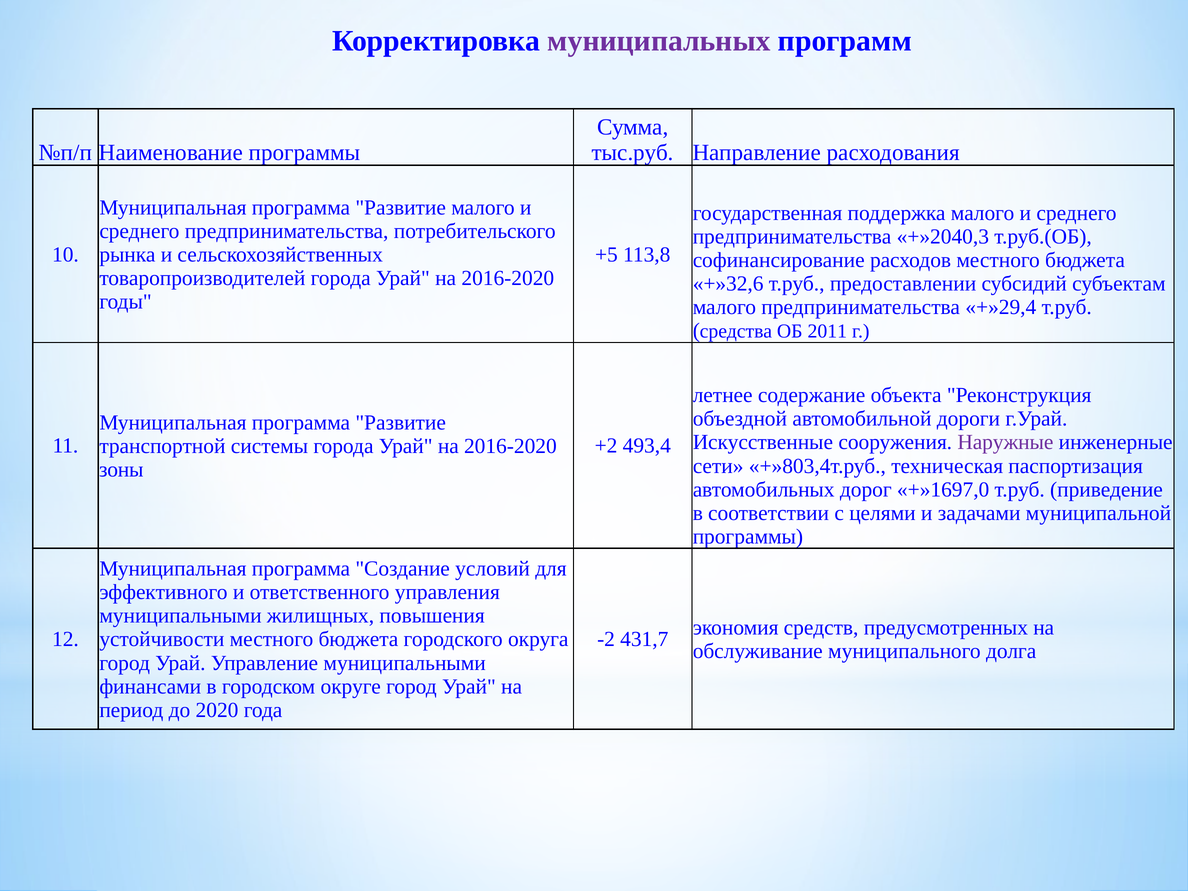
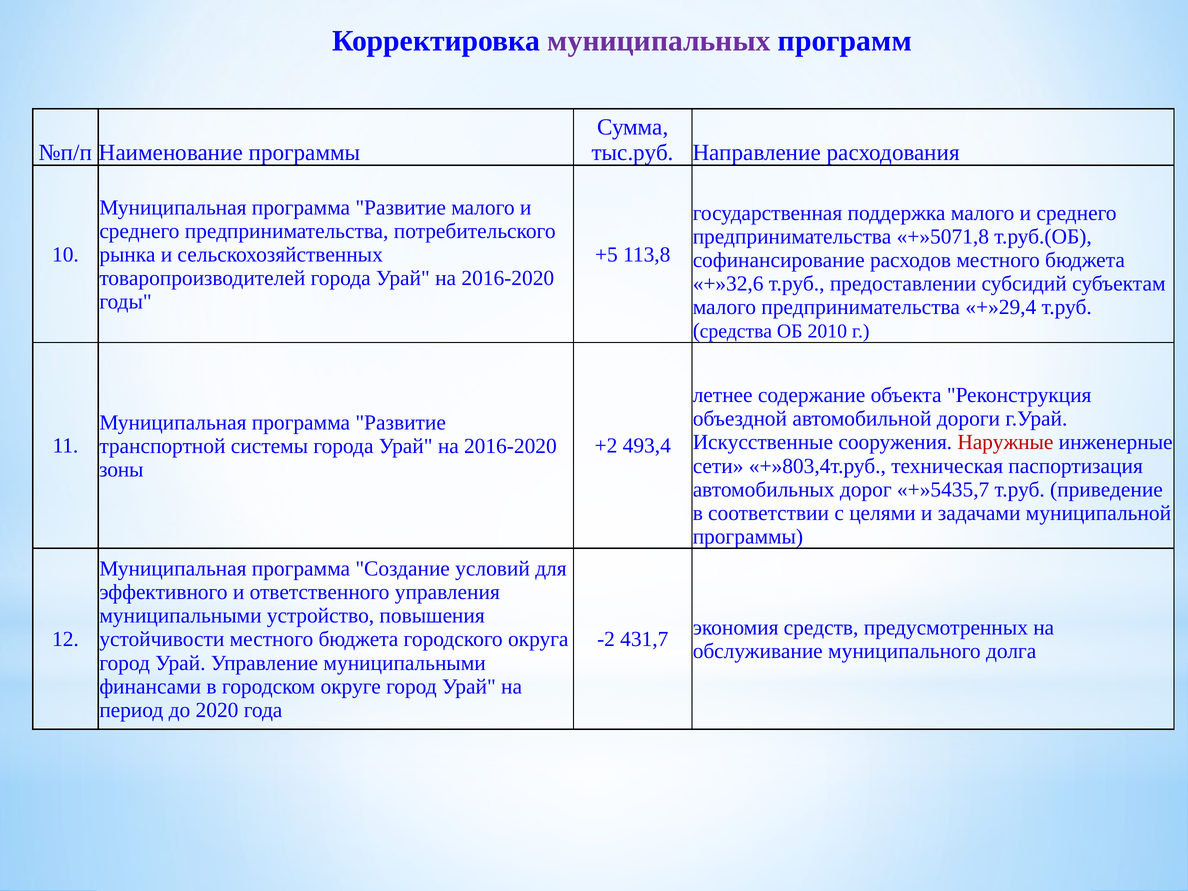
+»2040,3: +»2040,3 -> +»5071,8
2011: 2011 -> 2010
Наружные colour: purple -> red
+»1697,0: +»1697,0 -> +»5435,7
жилищных: жилищных -> устройство
